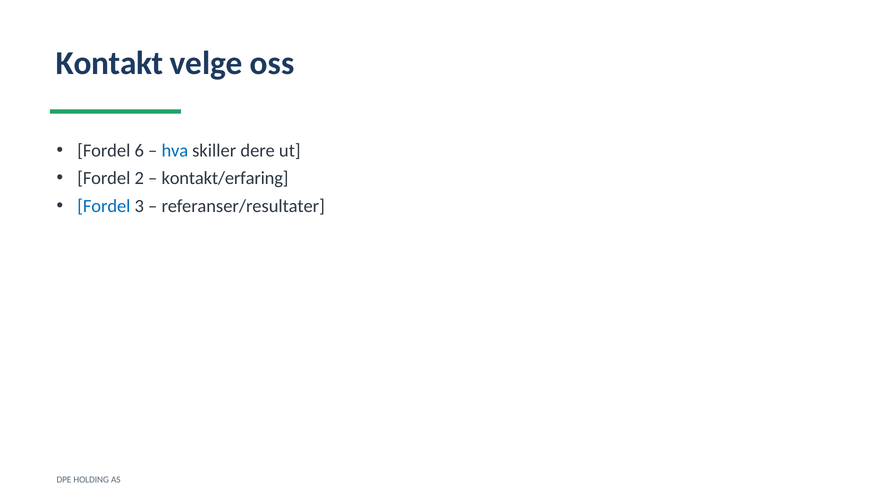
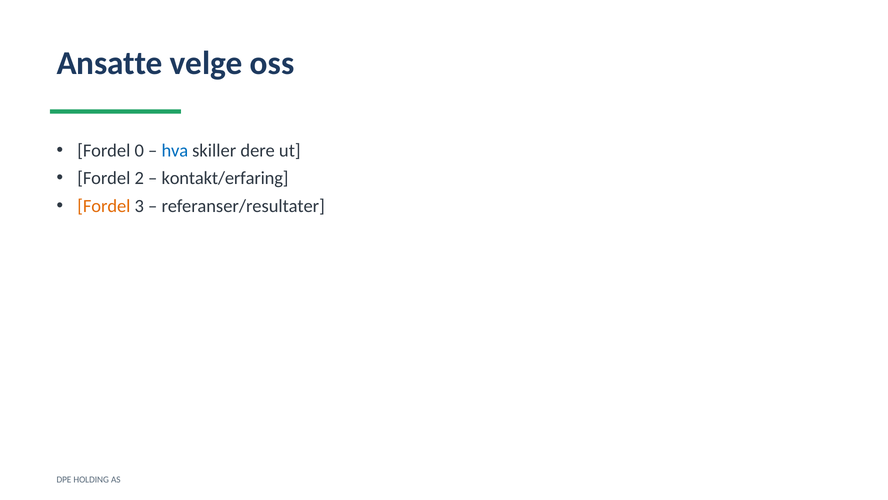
Kontakt: Kontakt -> Ansatte
6: 6 -> 0
Fordel at (104, 206) colour: blue -> orange
